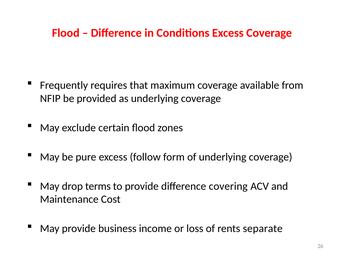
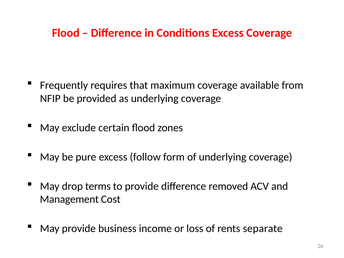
covering: covering -> removed
Maintenance: Maintenance -> Management
